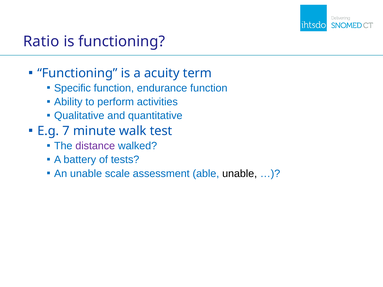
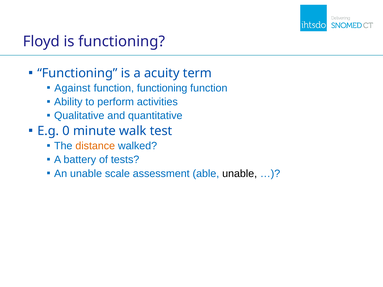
Ratio: Ratio -> Floyd
Specific: Specific -> Against
function endurance: endurance -> functioning
7: 7 -> 0
distance colour: purple -> orange
